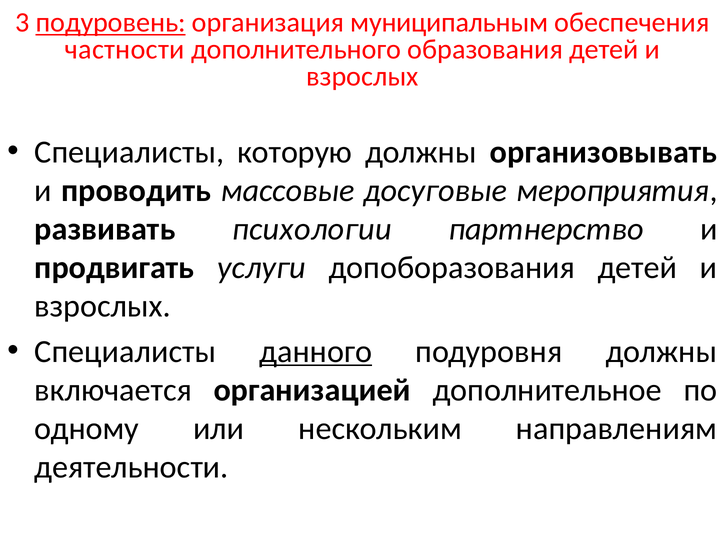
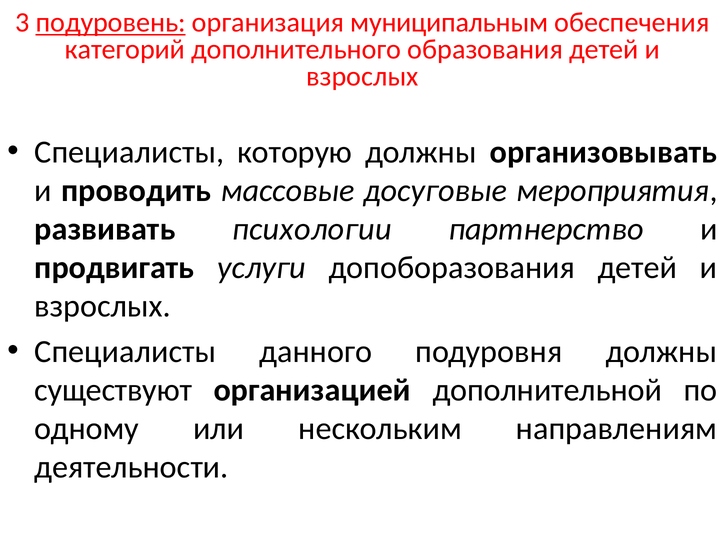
частности: частности -> категорий
данного underline: present -> none
включается: включается -> существуют
дополнительное: дополнительное -> дополнительной
